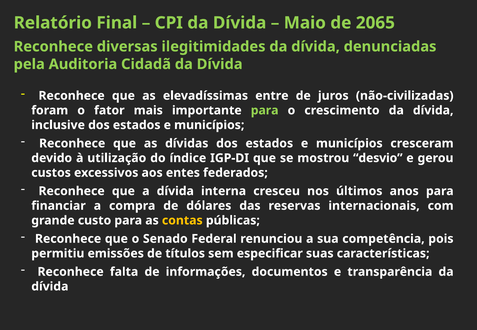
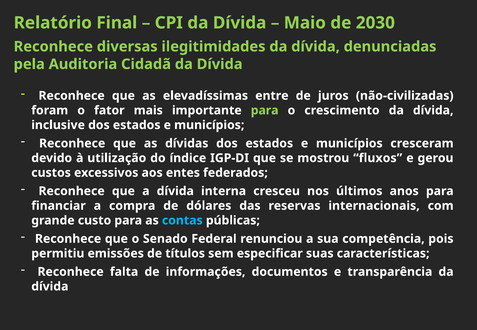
2065: 2065 -> 2030
desvio: desvio -> fluxos
contas colour: yellow -> light blue
